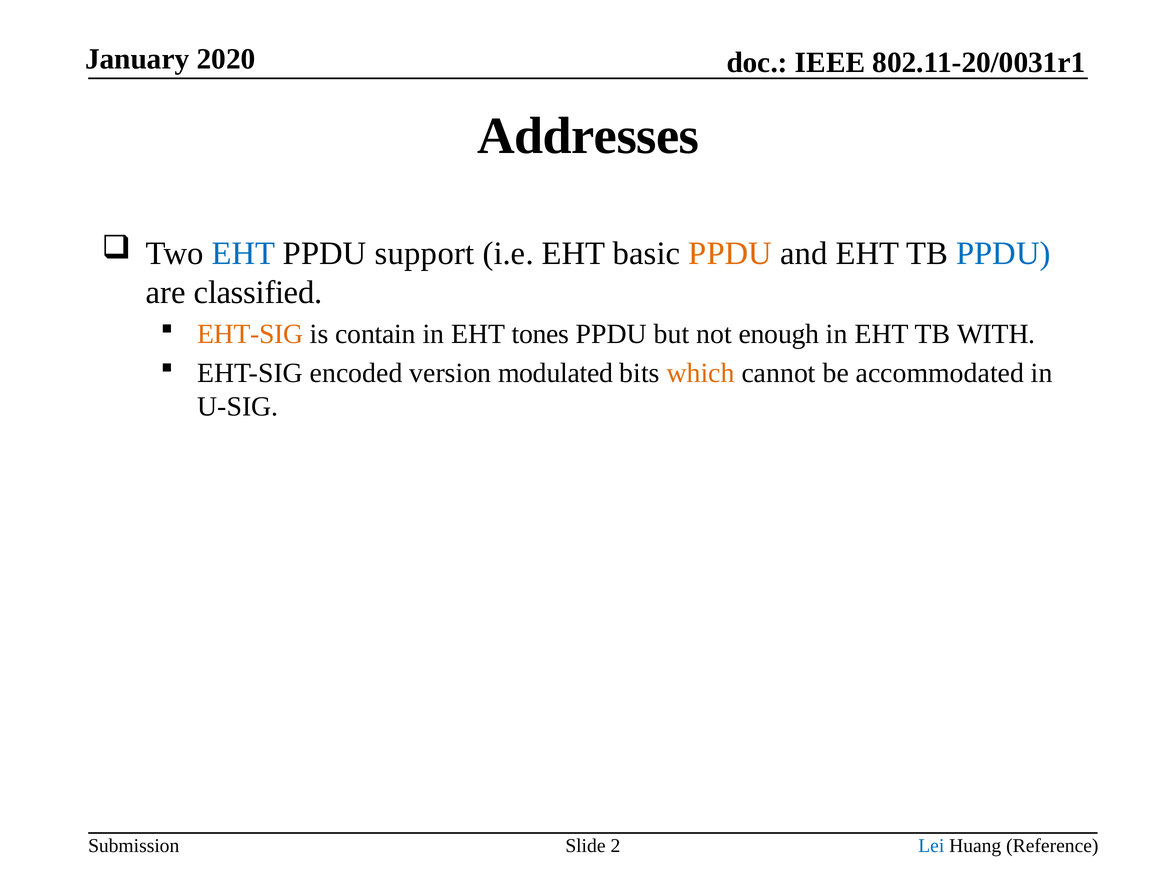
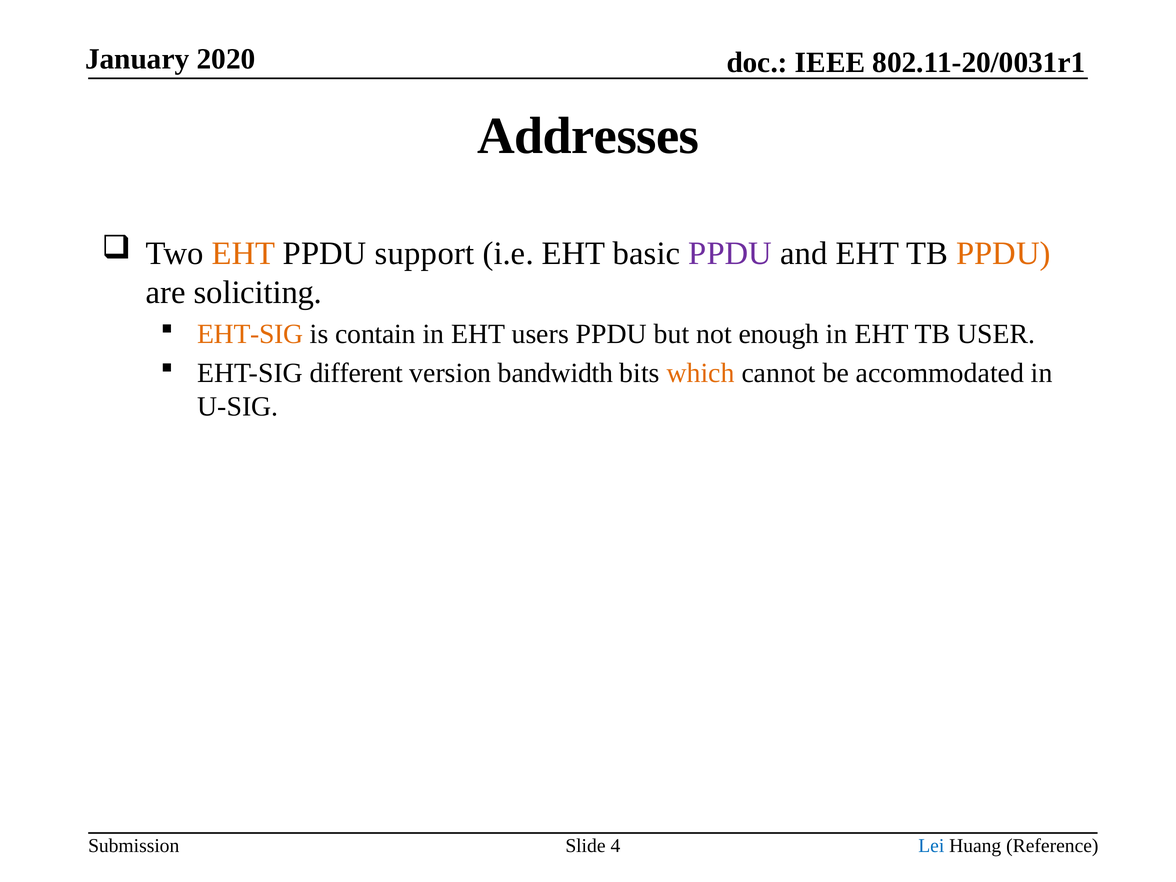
EHT at (243, 253) colour: blue -> orange
PPDU at (730, 253) colour: orange -> purple
PPDU at (1003, 253) colour: blue -> orange
classified: classified -> soliciting
tones: tones -> users
WITH: WITH -> USER
encoded: encoded -> different
modulated: modulated -> bandwidth
2: 2 -> 4
